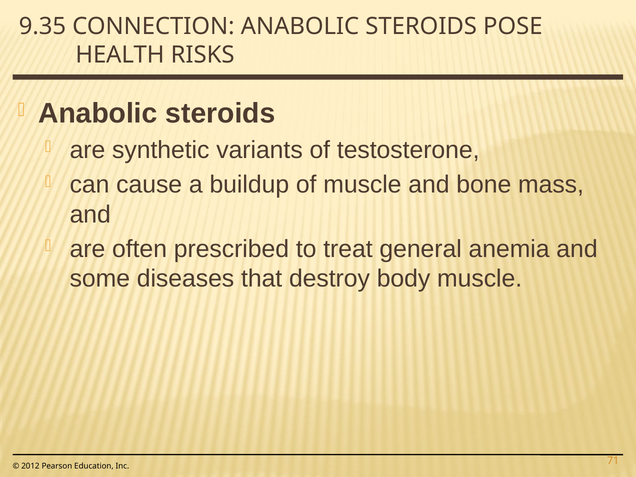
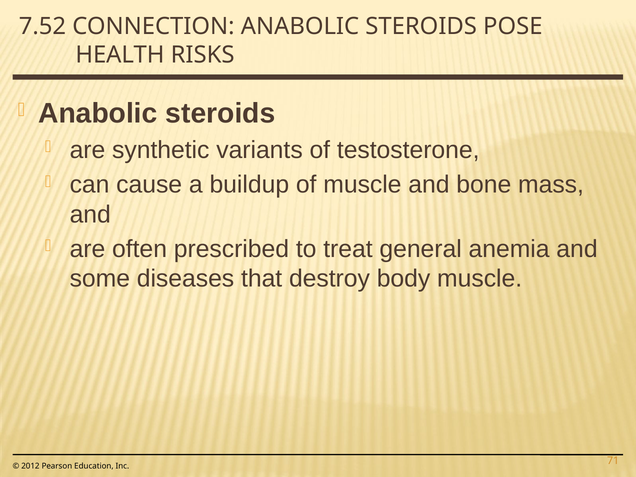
9.35: 9.35 -> 7.52
